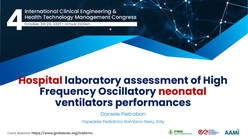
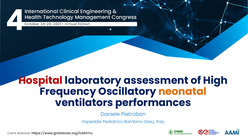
neonatal colour: red -> orange
